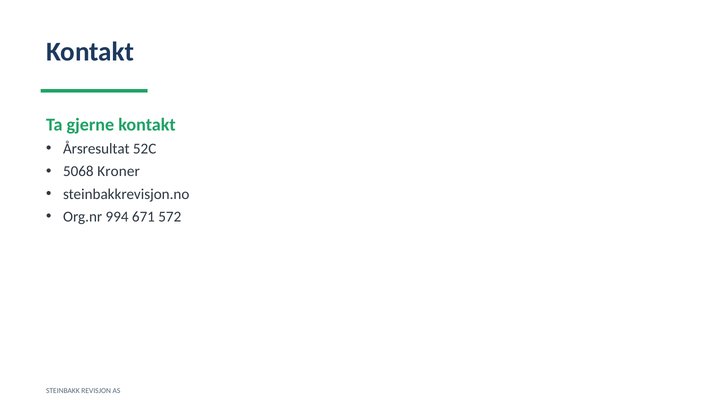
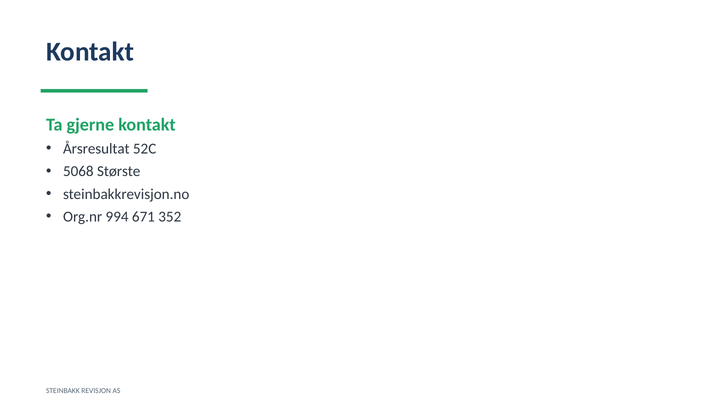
Kroner: Kroner -> Største
572: 572 -> 352
